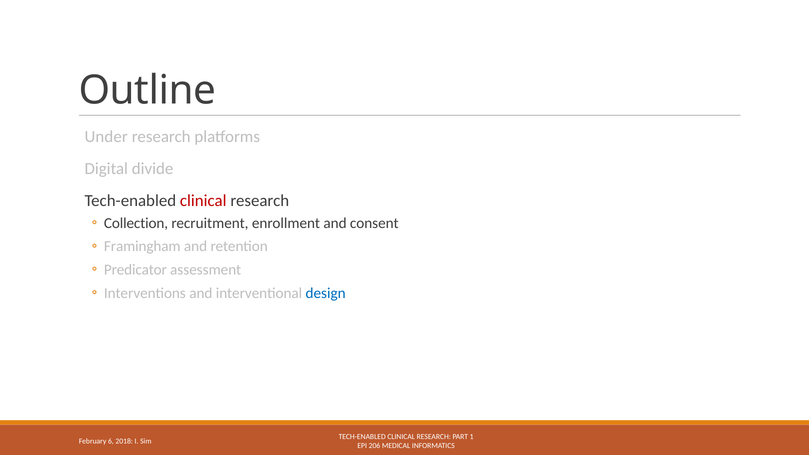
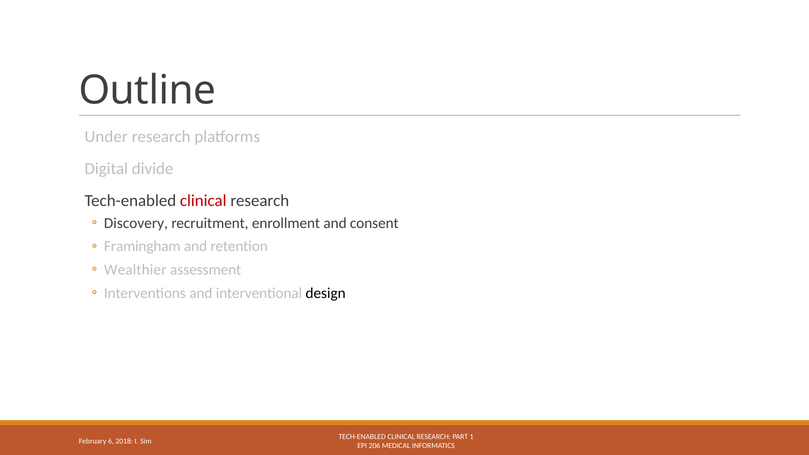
Collection: Collection -> Discovery
Predicator: Predicator -> Wealthier
design colour: blue -> black
